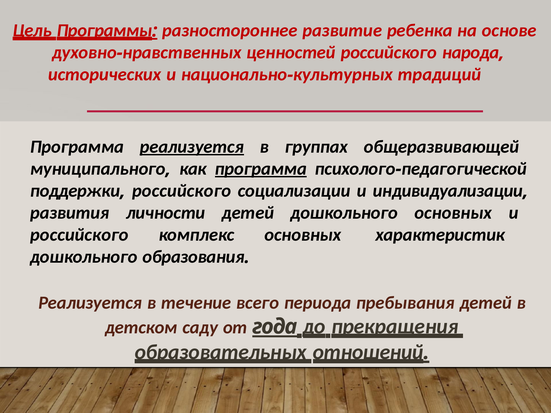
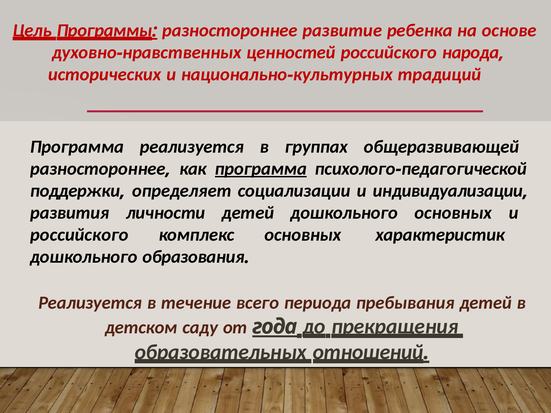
реализуется at (192, 147) underline: present -> none
муниципального at (98, 169): муниципального -> разностороннее
российского at (182, 191): российского -> определяет
